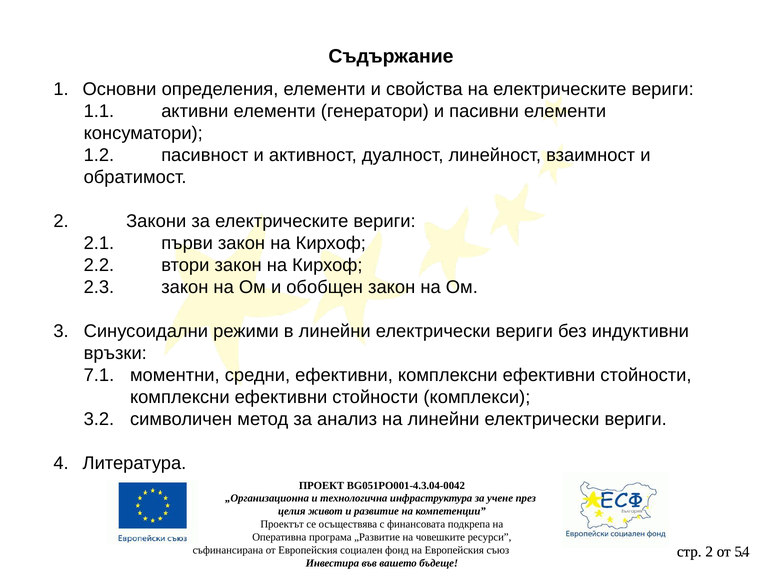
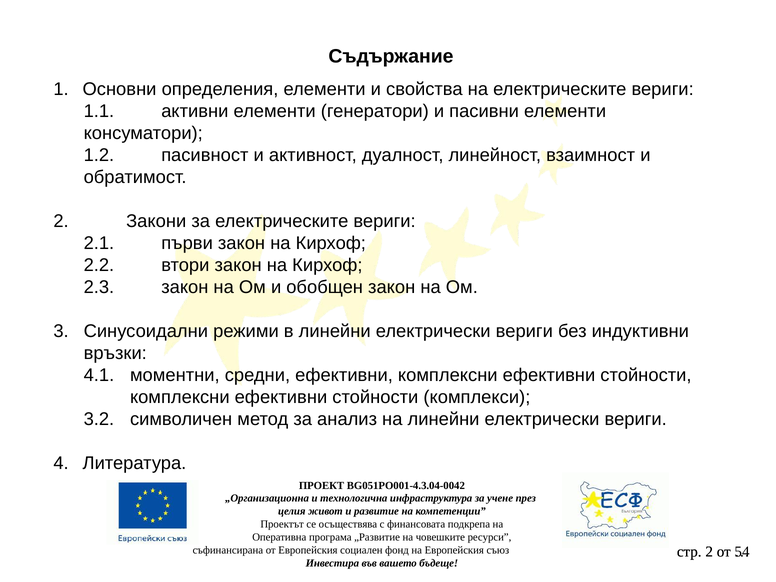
7.1: 7.1 -> 4.1
